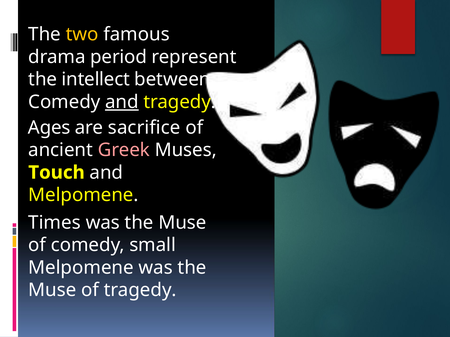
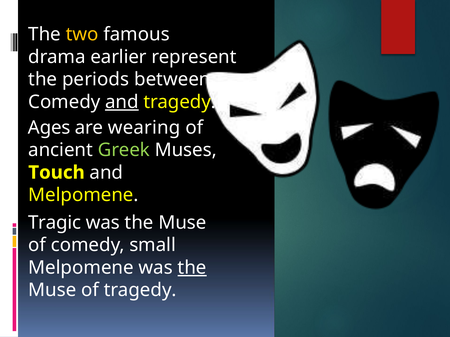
period: period -> earlier
intellect: intellect -> periods
sacrifice: sacrifice -> wearing
Greek colour: pink -> light green
Times: Times -> Tragic
the at (192, 268) underline: none -> present
